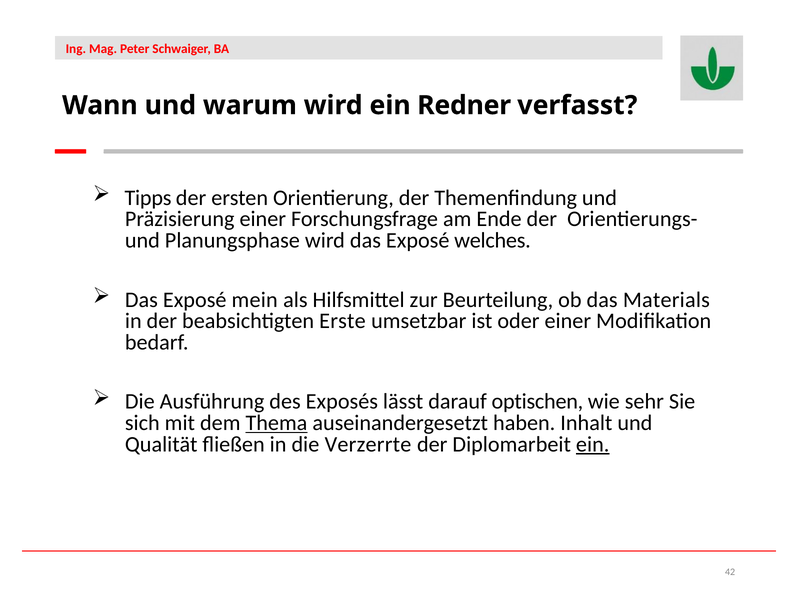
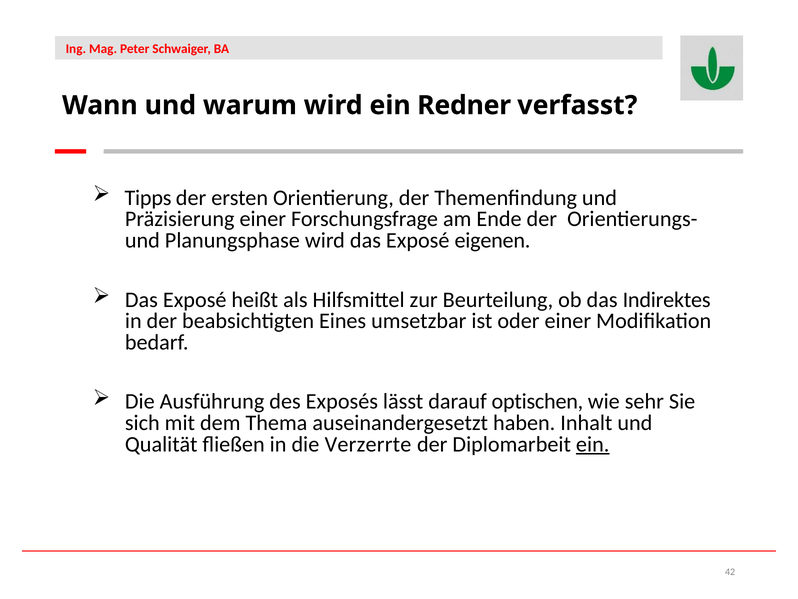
welches: welches -> eigenen
mein: mein -> heißt
Materials: Materials -> Indirektes
Erste: Erste -> Eines
Thema underline: present -> none
